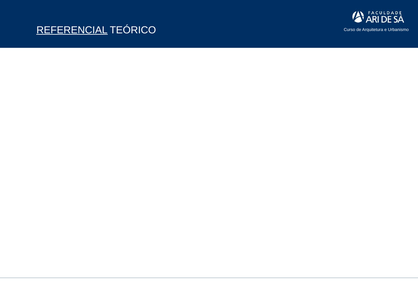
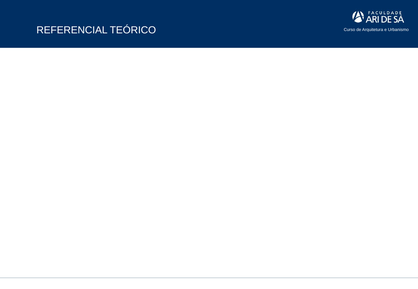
REFERENCIAL underline: present -> none
